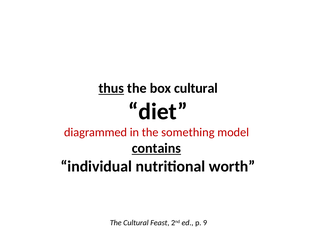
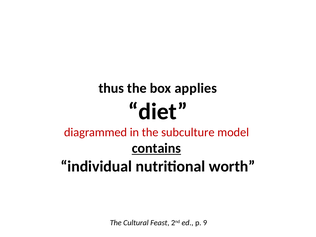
thus underline: present -> none
box cultural: cultural -> applies
something: something -> subculture
